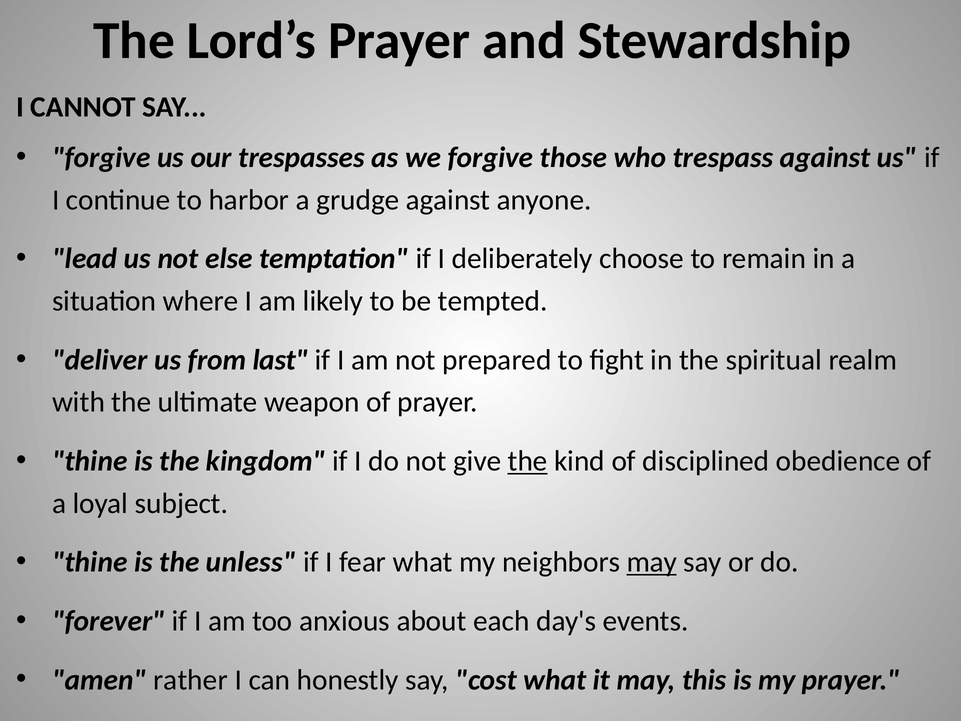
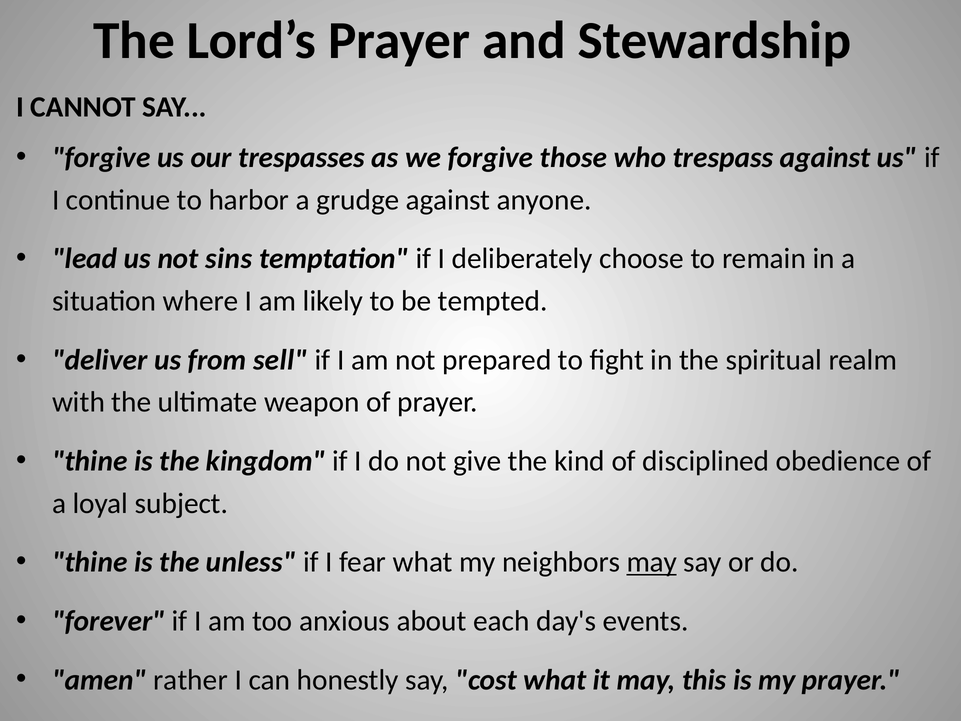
else: else -> sins
last: last -> sell
the at (528, 461) underline: present -> none
